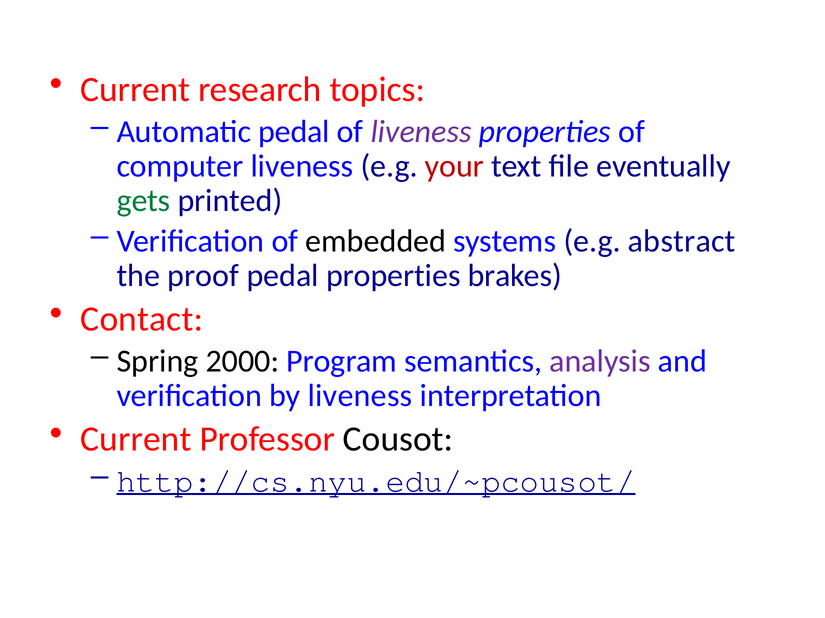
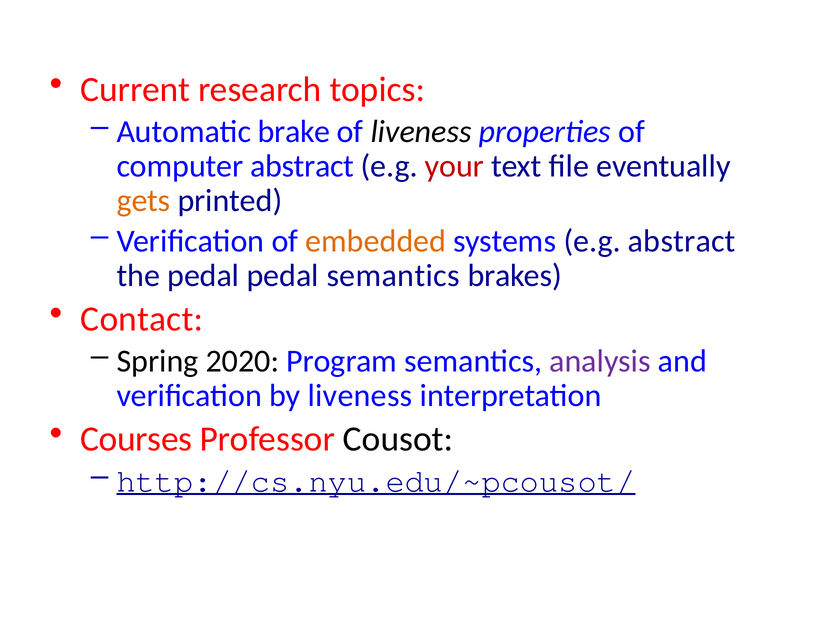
Automatic pedal: pedal -> brake
liveness at (421, 132) colour: purple -> black
computer liveness: liveness -> abstract
gets colour: green -> orange
embedded colour: black -> orange
the proof: proof -> pedal
pedal properties: properties -> semantics
2000: 2000 -> 2020
Current at (136, 440): Current -> Courses
